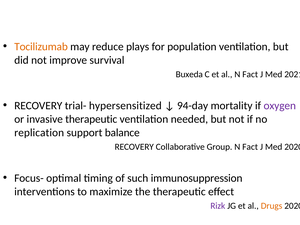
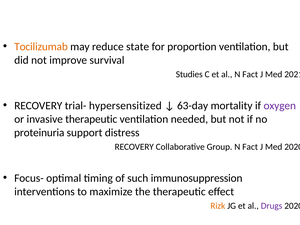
plays: plays -> state
population: population -> proportion
Buxeda: Buxeda -> Studies
94-day: 94-day -> 63-day
replication: replication -> proteinuria
balance: balance -> distress
Rizk colour: purple -> orange
Drugs colour: orange -> purple
